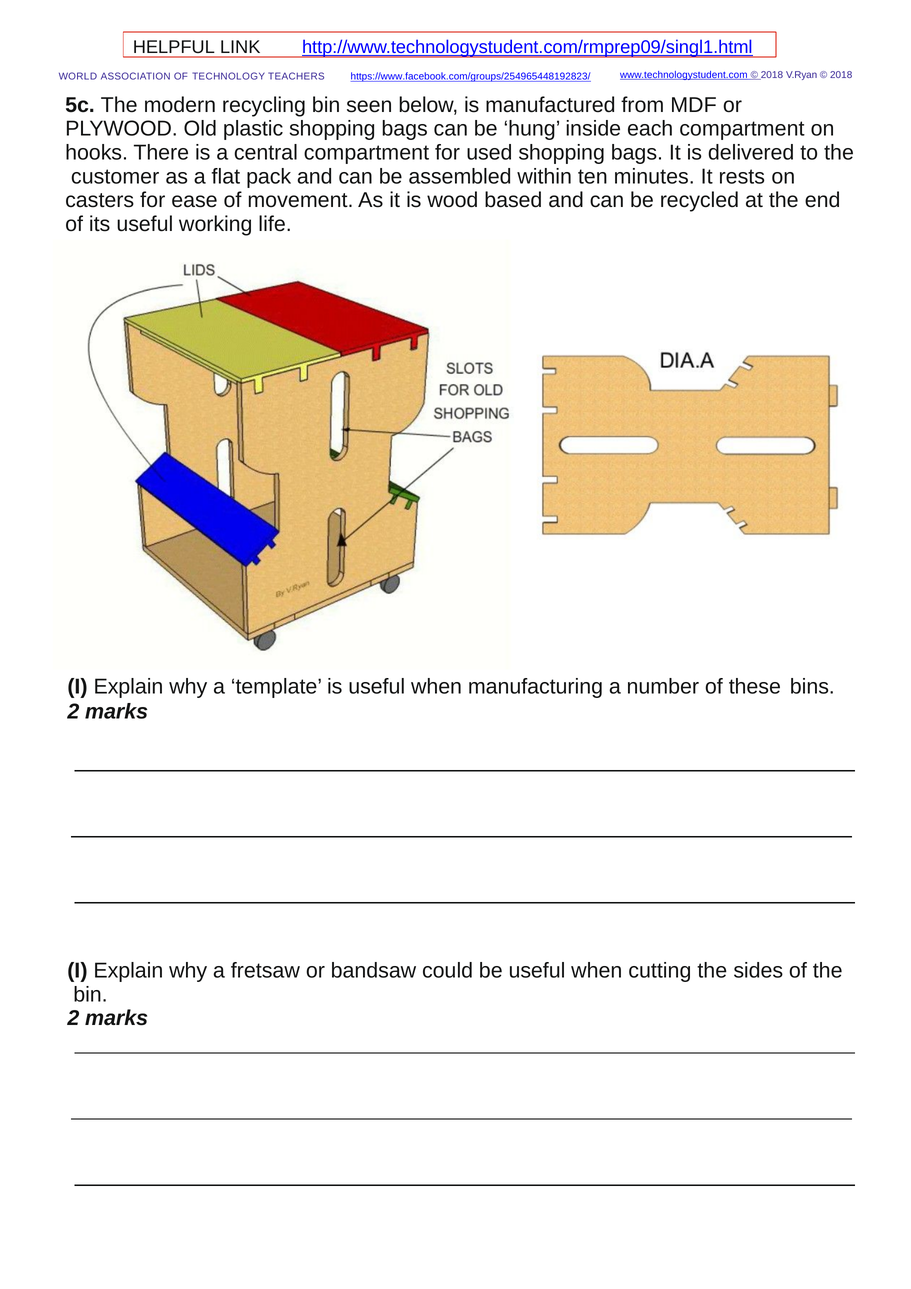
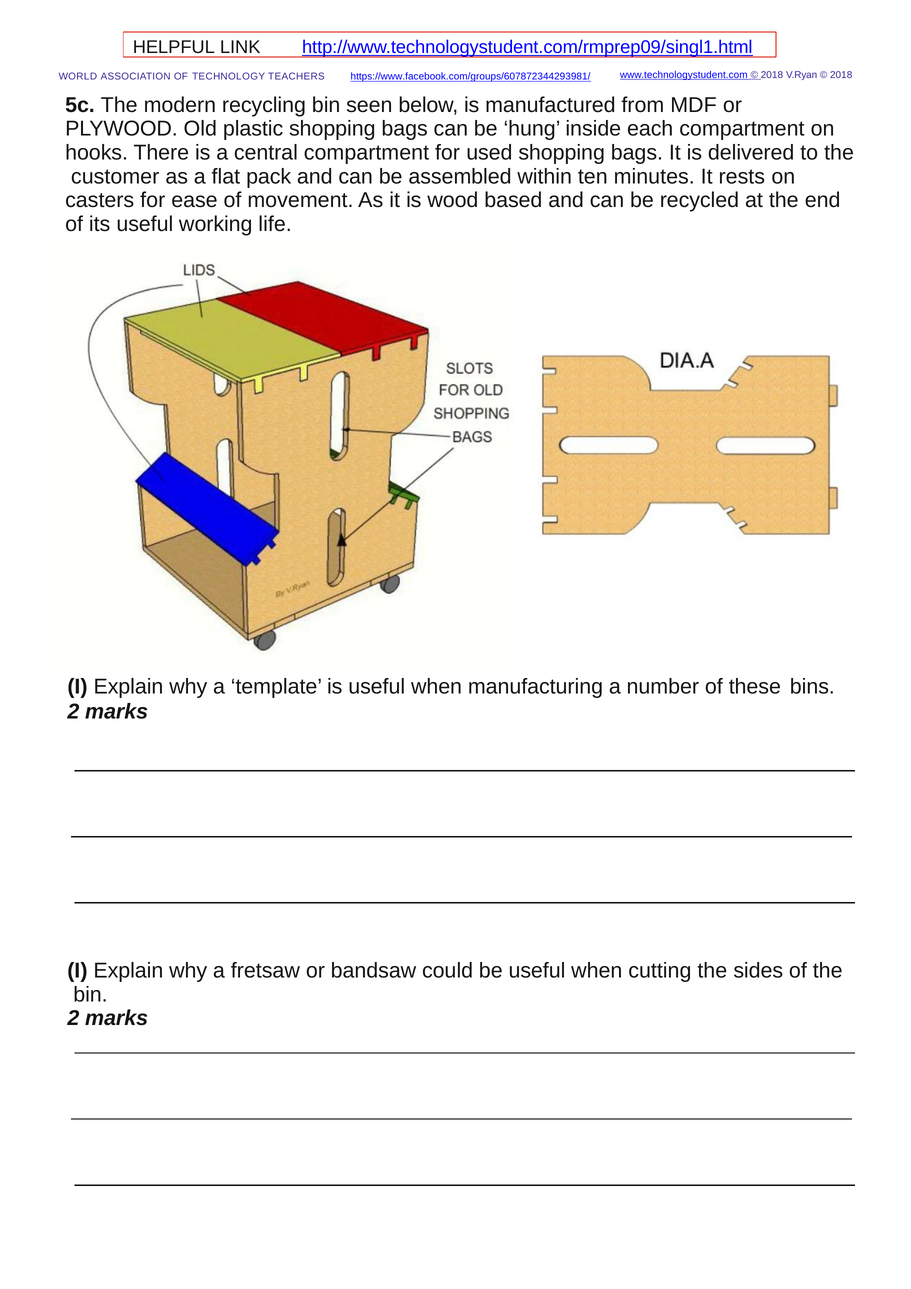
https://www.facebook.com/groups/254965448192823/: https://www.facebook.com/groups/254965448192823/ -> https://www.facebook.com/groups/607872344293981/
